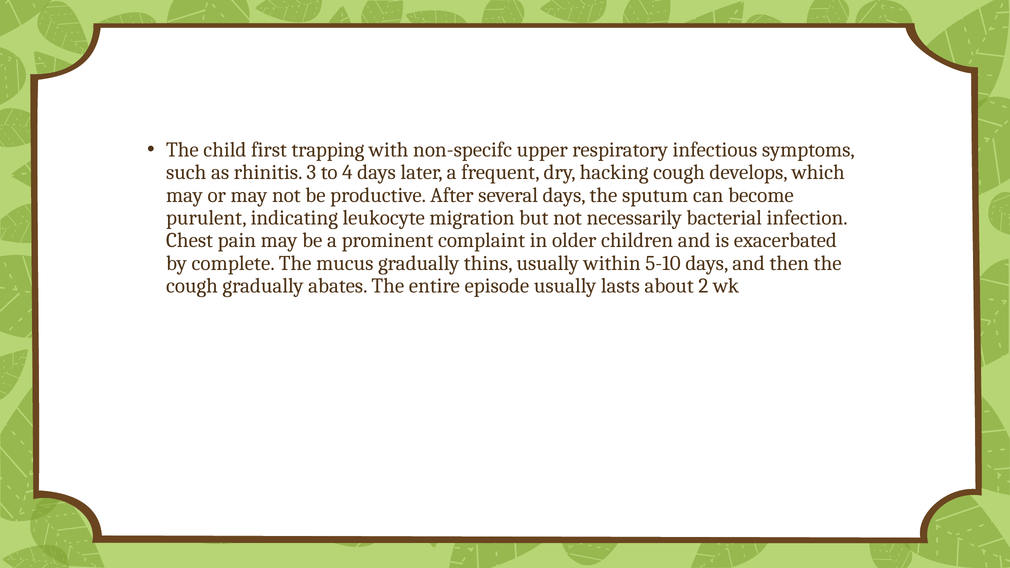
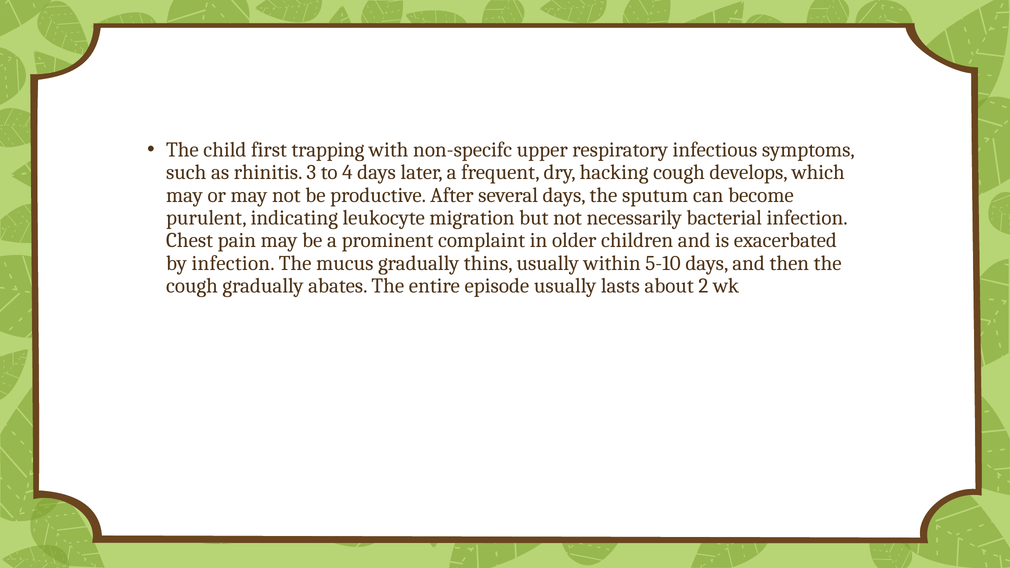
by complete: complete -> infection
